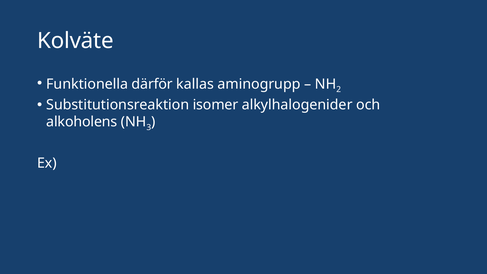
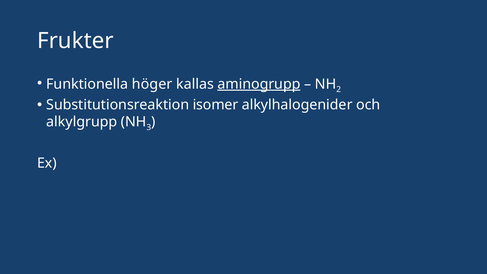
Kolväte: Kolväte -> Frukter
därför: därför -> höger
aminogrupp underline: none -> present
alkoholens: alkoholens -> alkylgrupp
